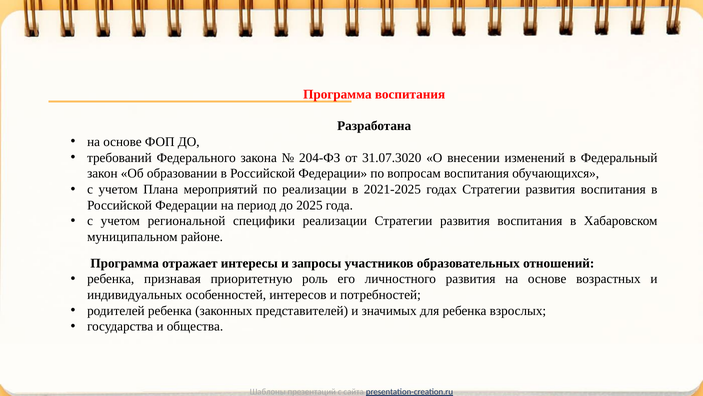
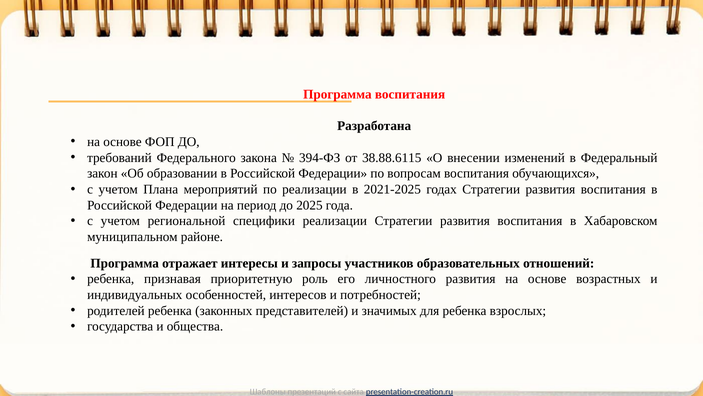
204-ФЗ: 204-ФЗ -> 394-ФЗ
31.07.3020: 31.07.3020 -> 38.88.6115
